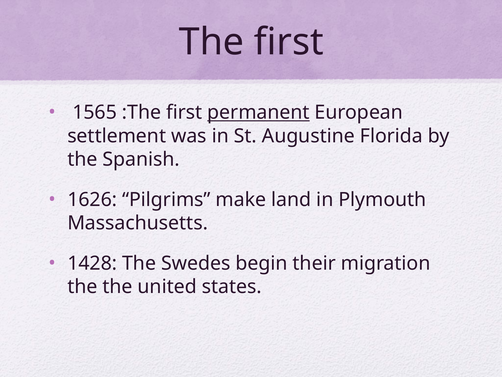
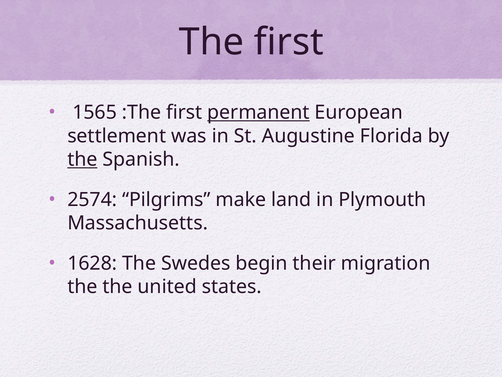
the at (82, 159) underline: none -> present
1626: 1626 -> 2574
1428: 1428 -> 1628
